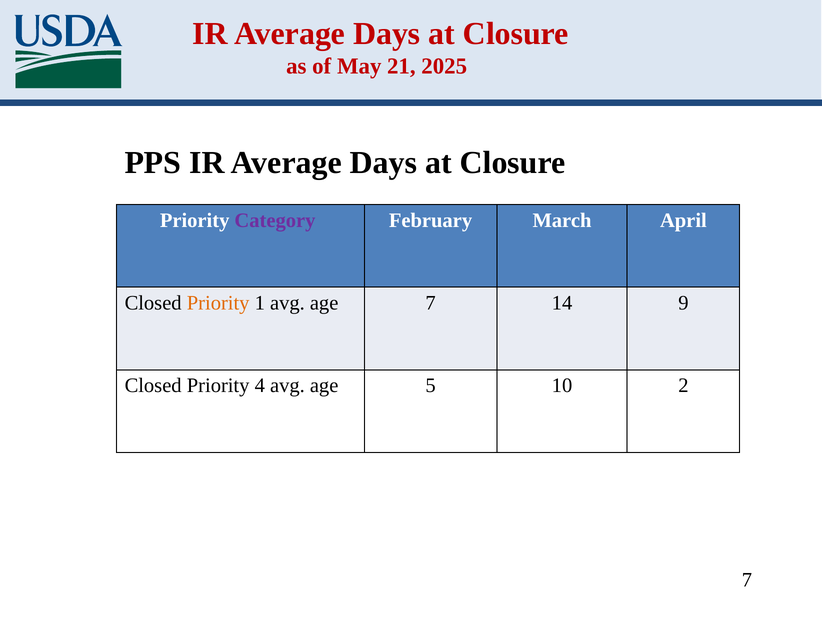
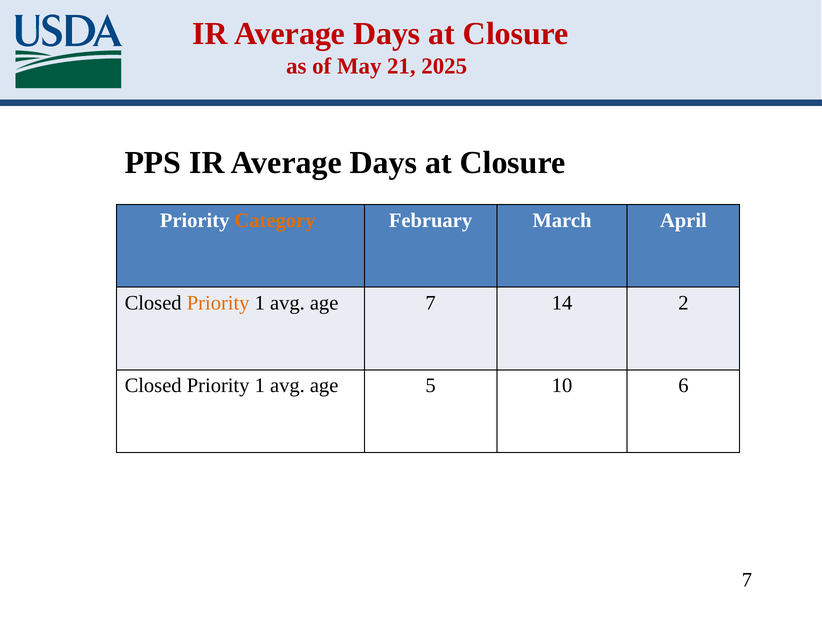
Category colour: purple -> orange
9: 9 -> 2
4 at (260, 385): 4 -> 1
2: 2 -> 6
